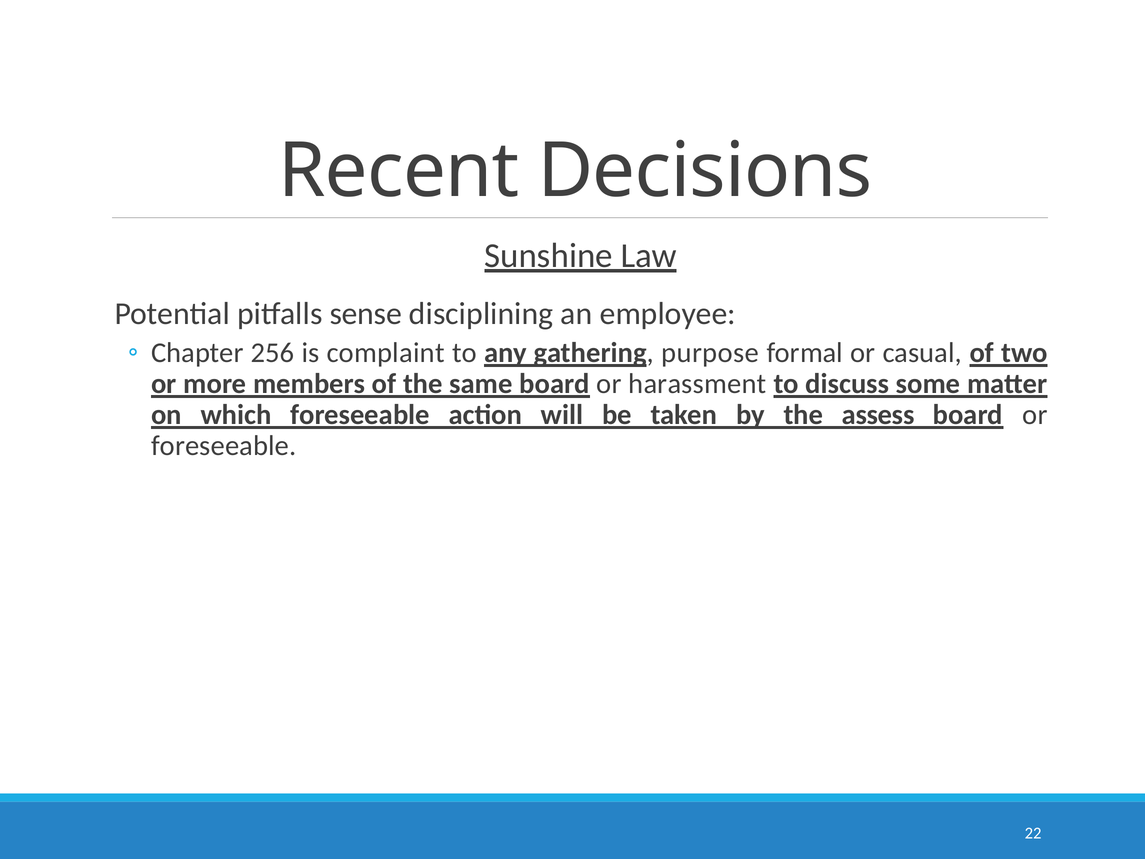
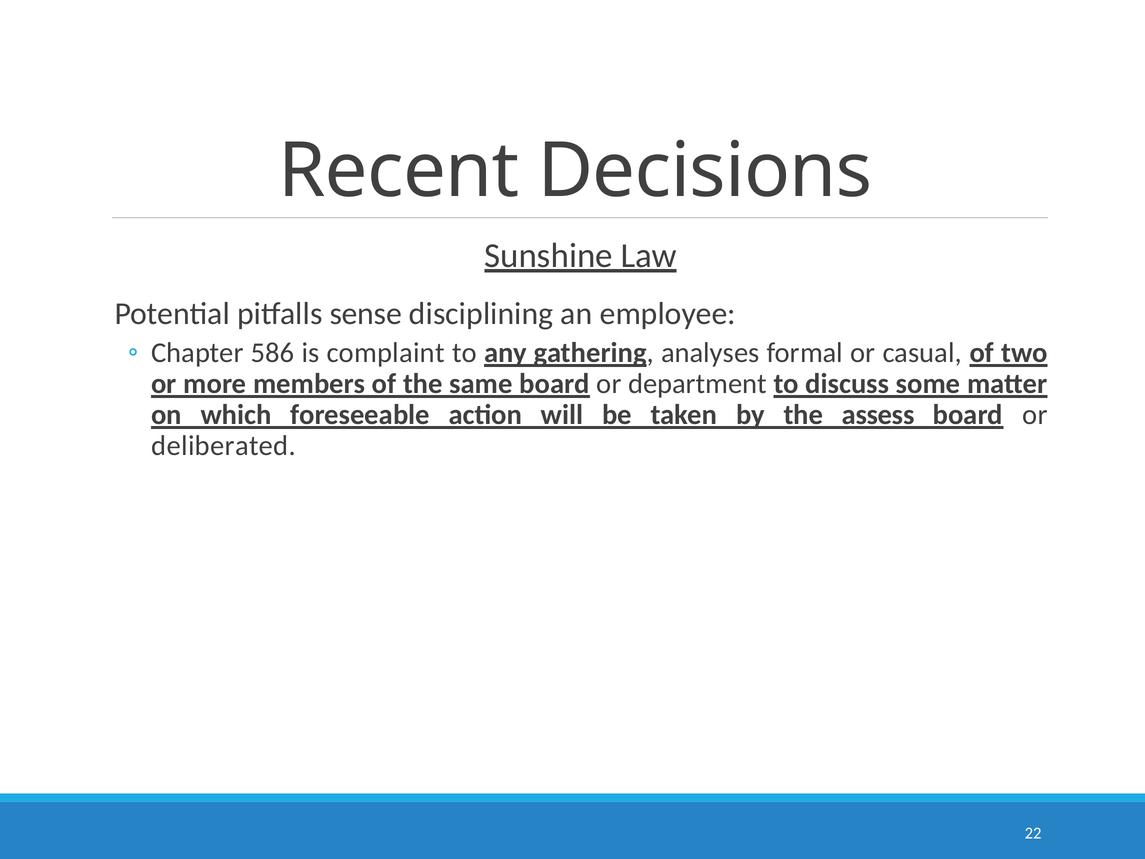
256: 256 -> 586
purpose: purpose -> analyses
harassment: harassment -> department
foreseeable at (224, 446): foreseeable -> deliberated
